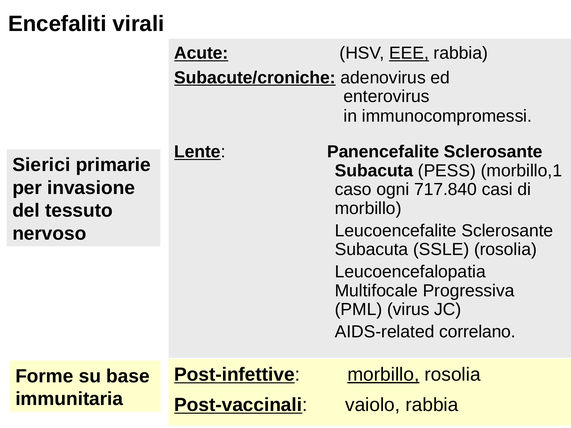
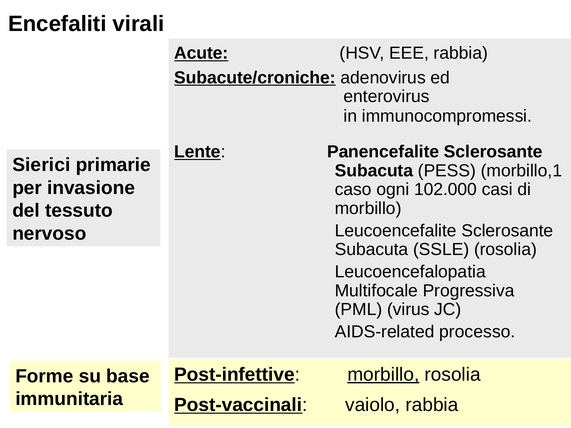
EEE underline: present -> none
717.840: 717.840 -> 102.000
correlano: correlano -> processo
